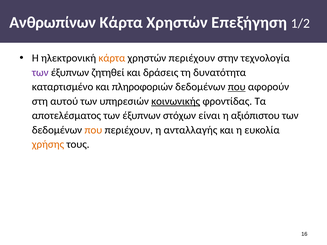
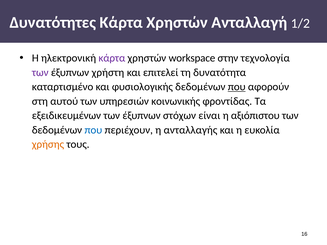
Ανθρωπίνων: Ανθρωπίνων -> Δυνατότητες
Επεξήγηση: Επεξήγηση -> Ανταλλαγή
κάρτα at (112, 58) colour: orange -> purple
χρηστών περιέχουν: περιέχουν -> workspace
ζητηθεί: ζητηθεί -> χρήστη
δράσεις: δράσεις -> επιτελεί
πληροφοριών: πληροφοριών -> φυσιολογικής
κοινωνικής underline: present -> none
αποτελέσματος: αποτελέσματος -> εξειδικευμένων
που at (93, 130) colour: orange -> blue
